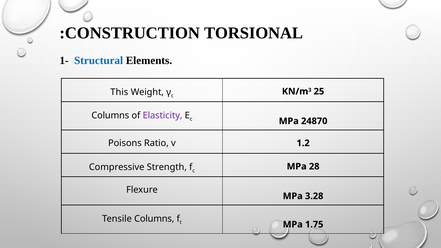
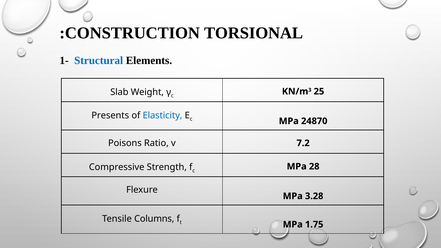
This: This -> Slab
Columns at (110, 115): Columns -> Presents
Elasticity colour: purple -> blue
1.2: 1.2 -> 7.2
